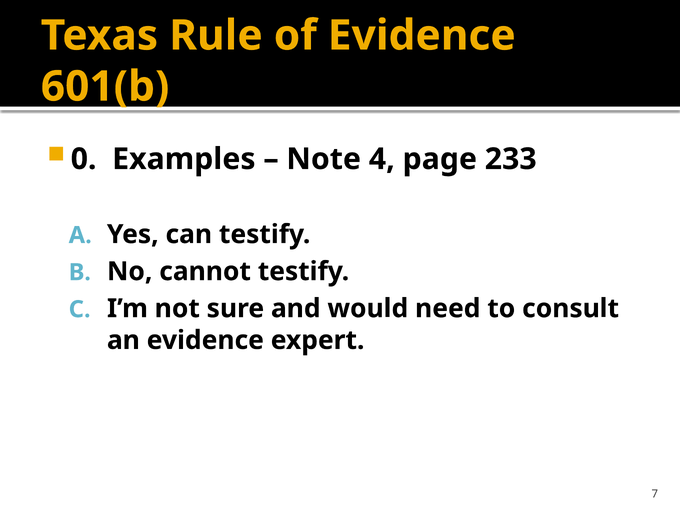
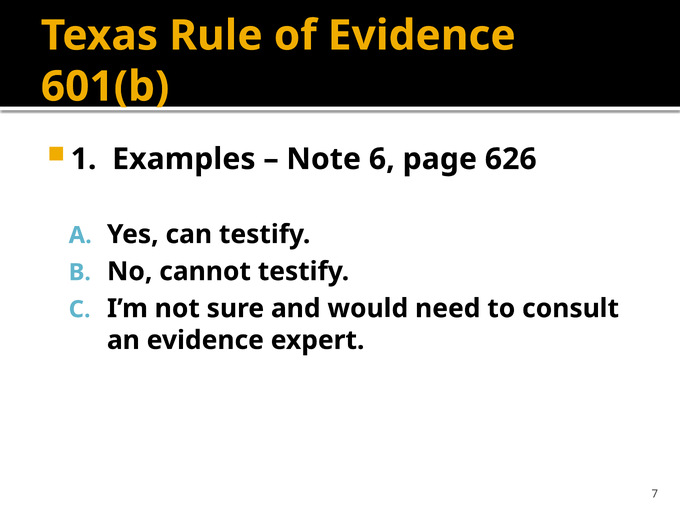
0: 0 -> 1
4: 4 -> 6
233: 233 -> 626
